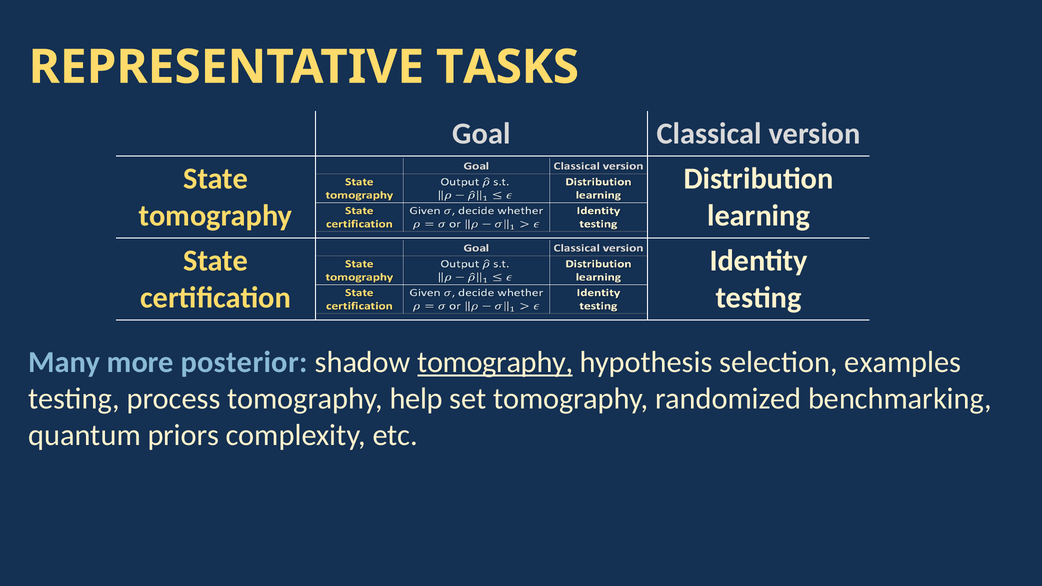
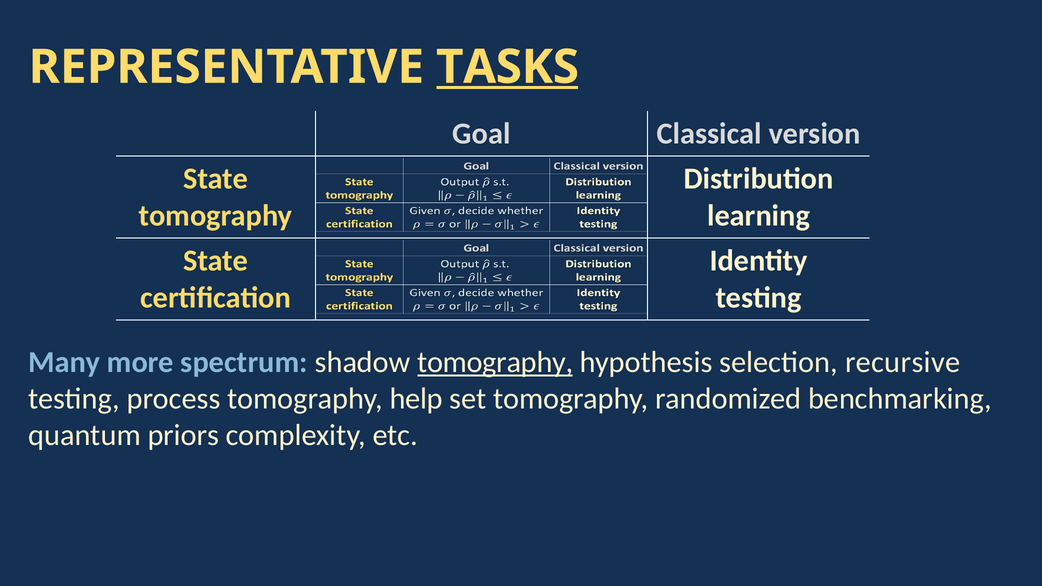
TASKS underline: none -> present
posterior: posterior -> spectrum
examples: examples -> recursive
